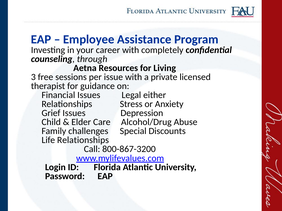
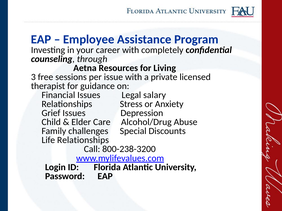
either: either -> salary
800-867-3200: 800-867-3200 -> 800-238-3200
